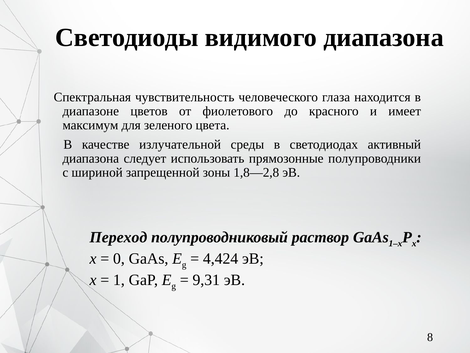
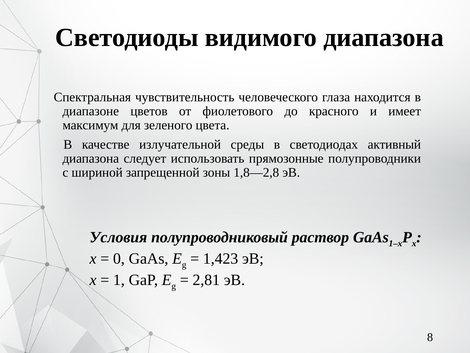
Переход: Переход -> Условия
4,424: 4,424 -> 1,423
9,31: 9,31 -> 2,81
